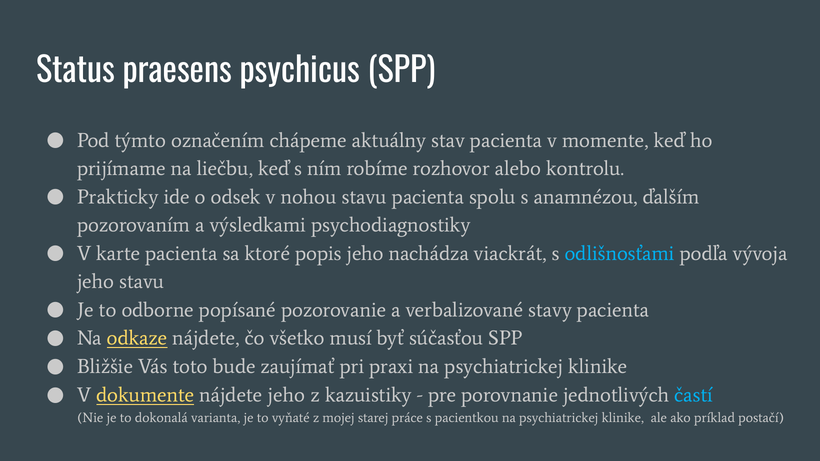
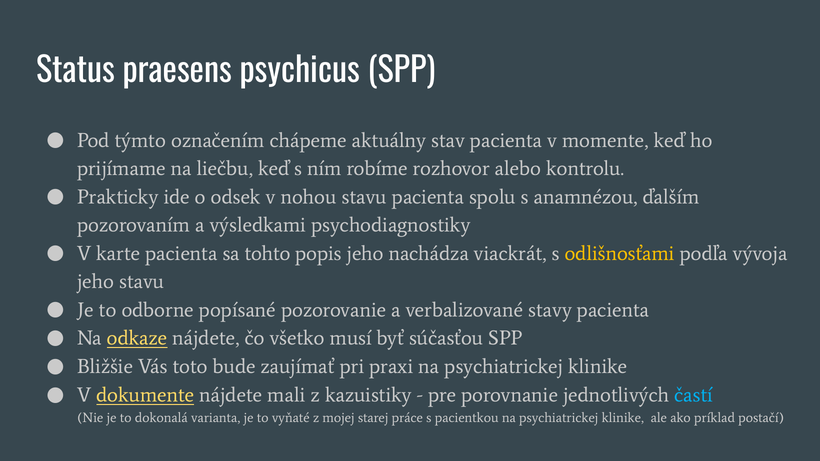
ktoré: ktoré -> tohto
odlišnosťami colour: light blue -> yellow
nájdete jeho: jeho -> mali
